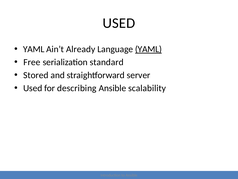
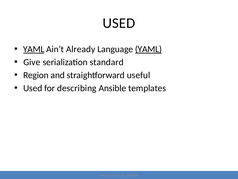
YAML at (34, 49) underline: none -> present
Free: Free -> Give
Stored: Stored -> Region
server: server -> useful
scalability: scalability -> templates
